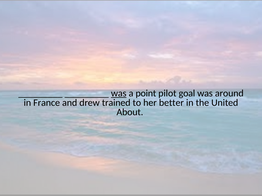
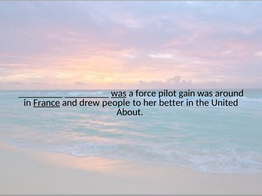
point: point -> force
goal: goal -> gain
France underline: none -> present
trained: trained -> people
